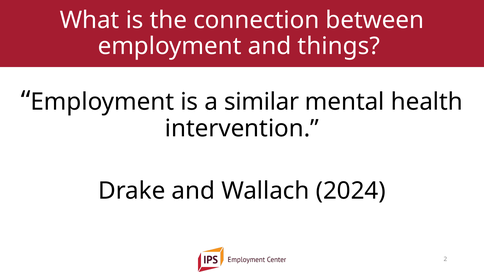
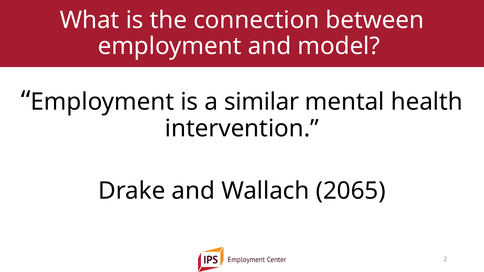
things: things -> model
2024: 2024 -> 2065
